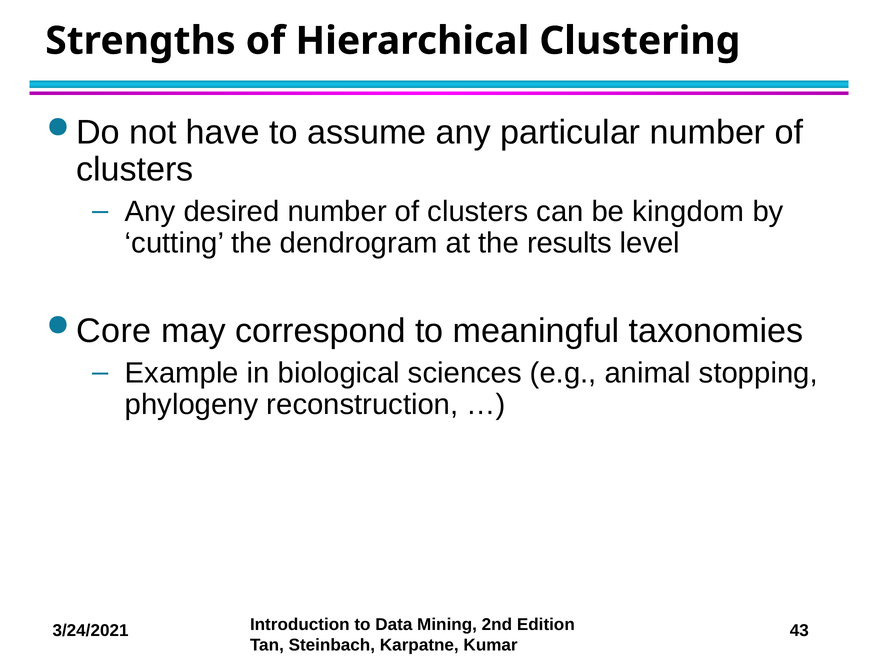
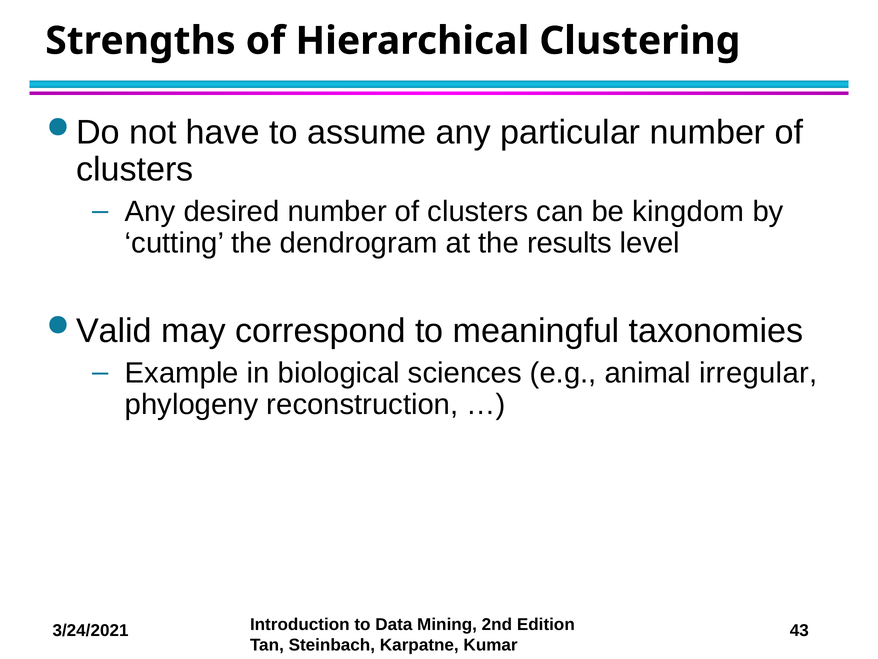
Core: Core -> Valid
stopping: stopping -> irregular
